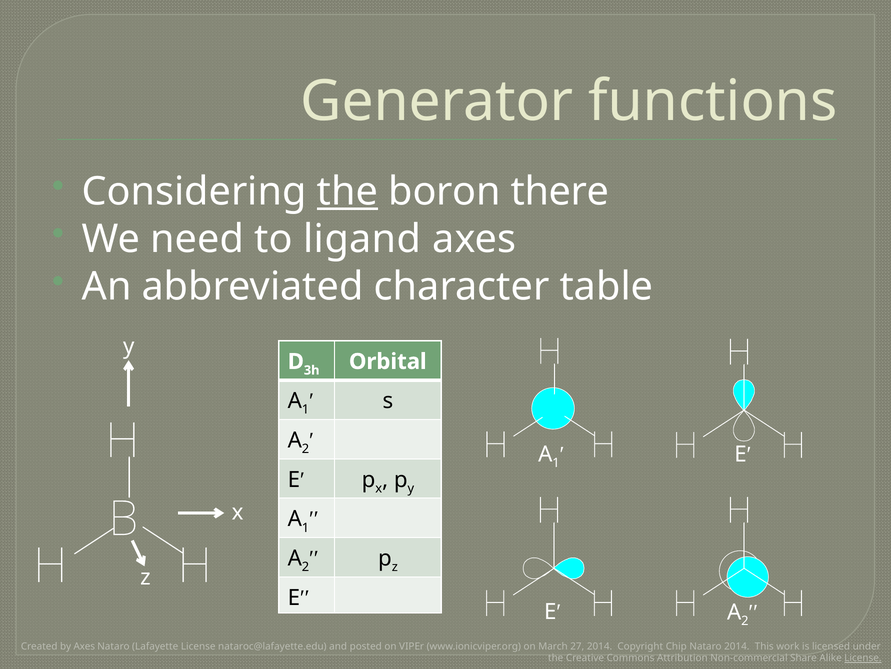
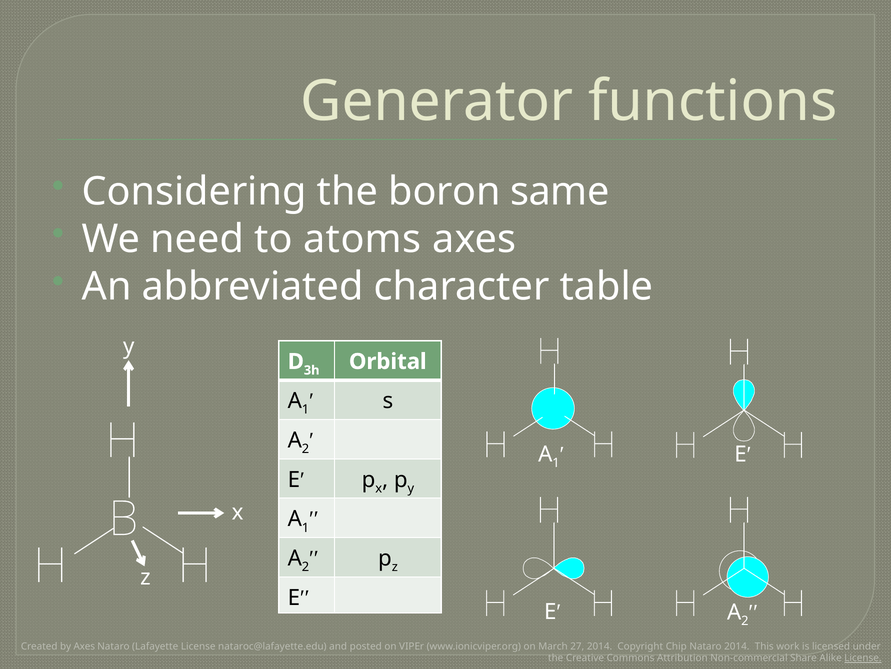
the at (347, 191) underline: present -> none
there: there -> same
ligand: ligand -> atoms
